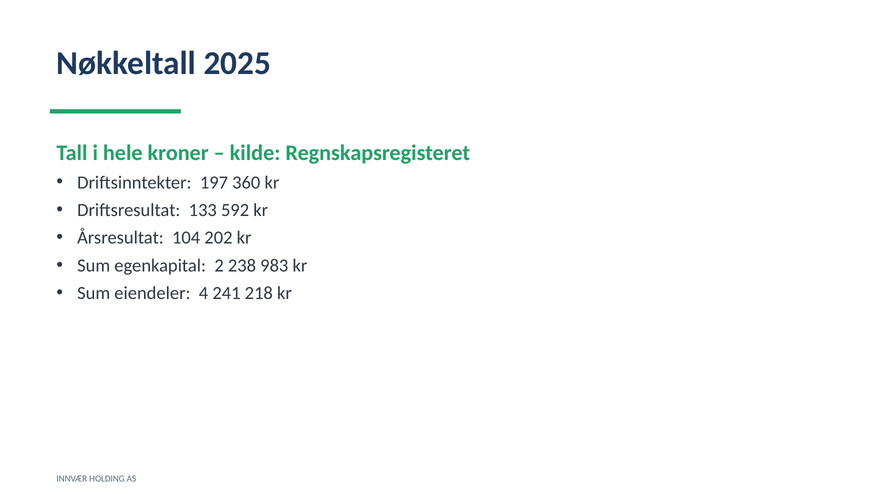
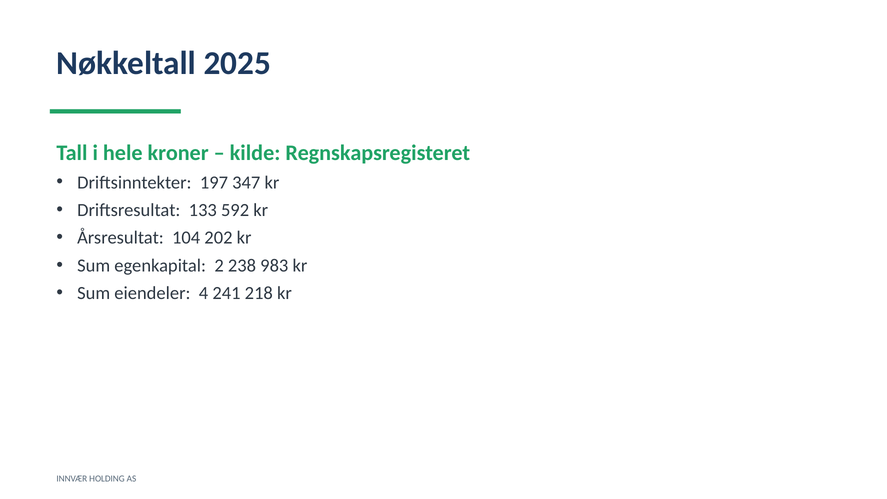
360: 360 -> 347
